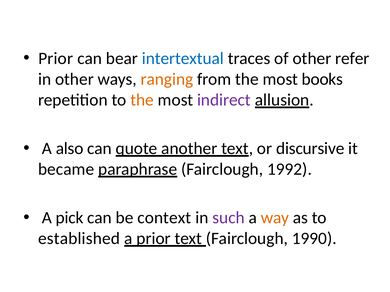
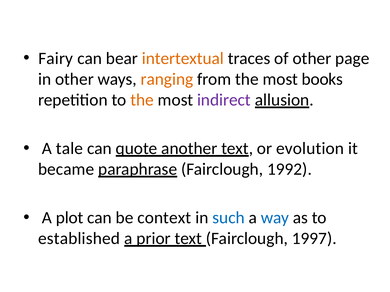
Prior at (56, 58): Prior -> Fairy
intertextual colour: blue -> orange
refer: refer -> page
also: also -> tale
discursive: discursive -> evolution
pick: pick -> plot
such colour: purple -> blue
way colour: orange -> blue
1990: 1990 -> 1997
